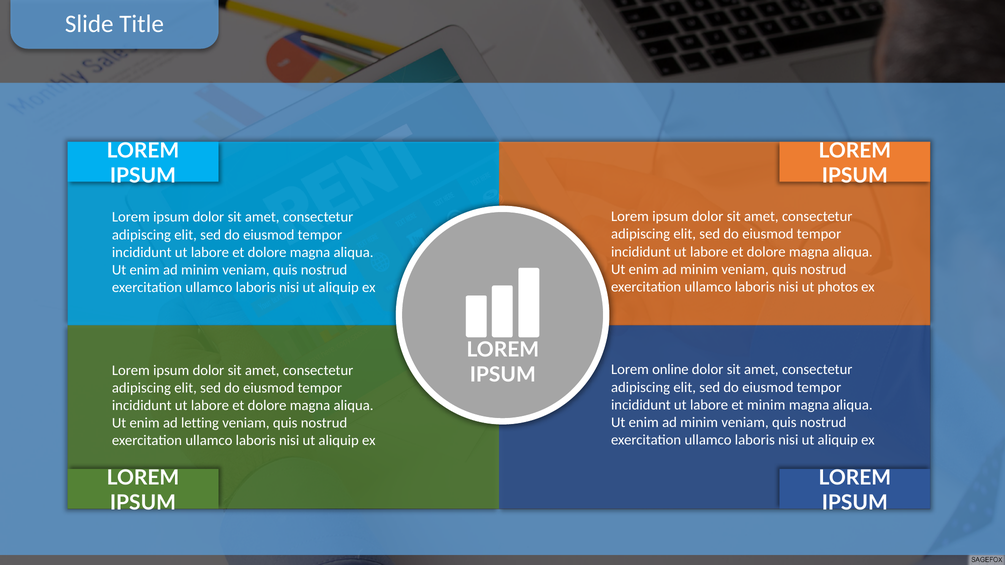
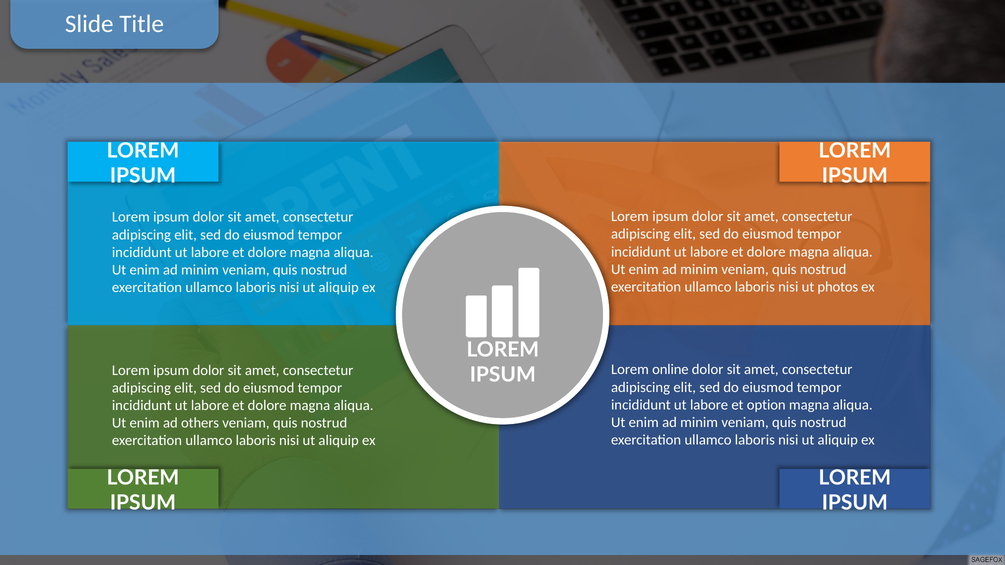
et minim: minim -> option
letting: letting -> others
